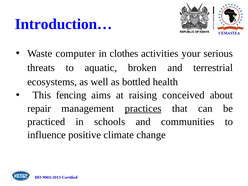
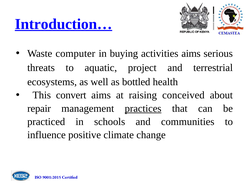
Introduction… underline: none -> present
clothes: clothes -> buying
activities your: your -> aims
broken: broken -> project
fencing: fencing -> convert
